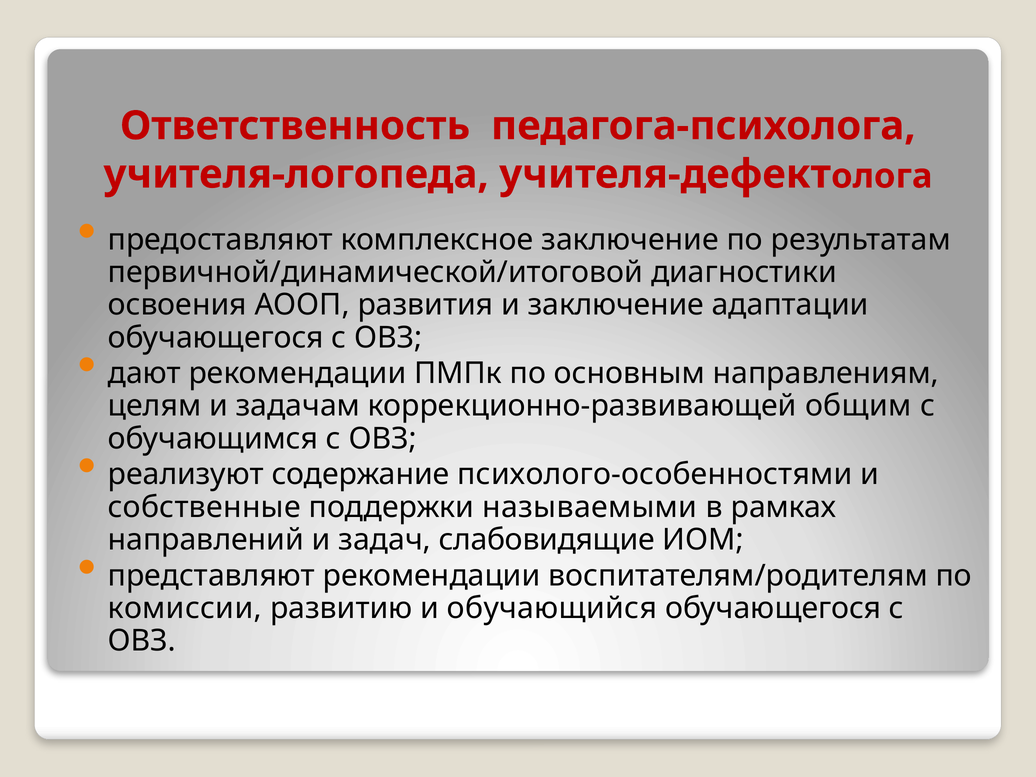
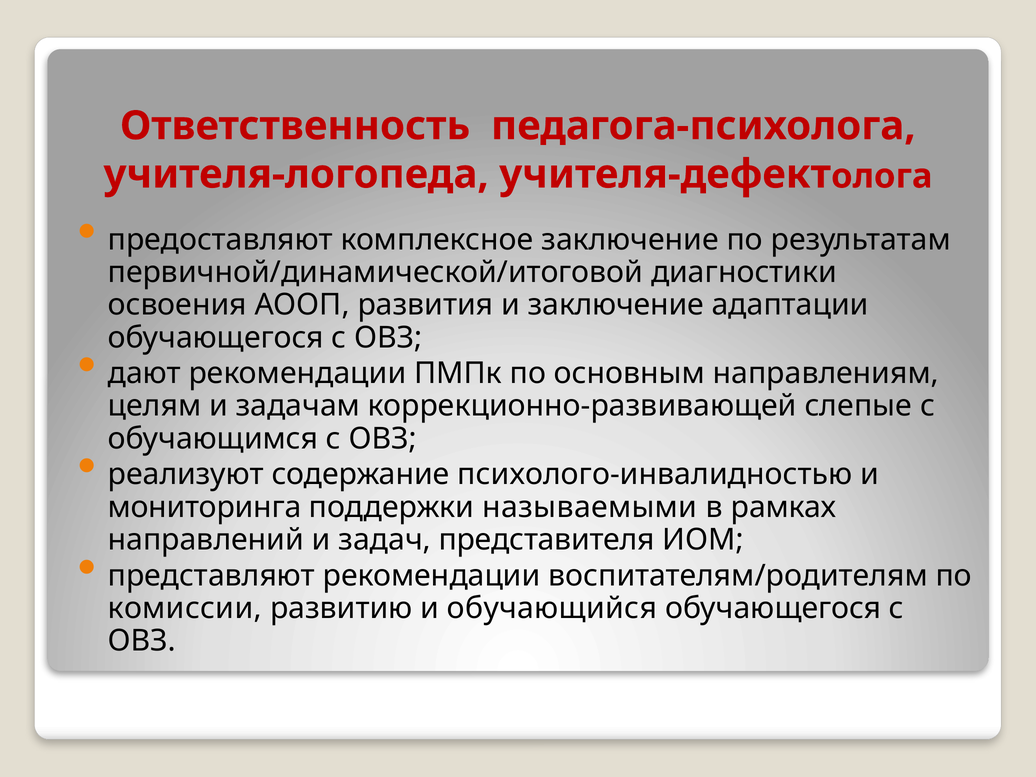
общим: общим -> слепые
психолого-особенностями: психолого-особенностями -> психолого-инвалидностью
собственные: собственные -> мониторинга
слабовидящие: слабовидящие -> представителя
